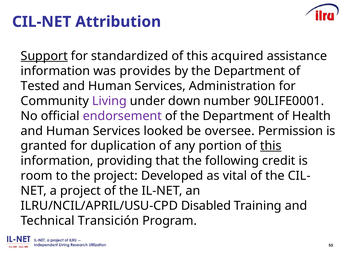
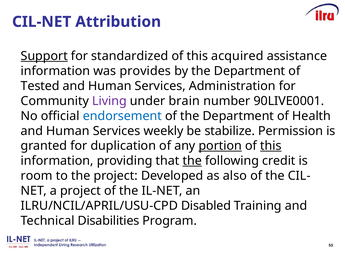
down: down -> brain
90LIFE0001: 90LIFE0001 -> 90LIVE0001
endorsement colour: purple -> blue
looked: looked -> weekly
oversee: oversee -> stabilize
portion underline: none -> present
the at (192, 161) underline: none -> present
vital: vital -> also
Transición: Transición -> Disabilities
